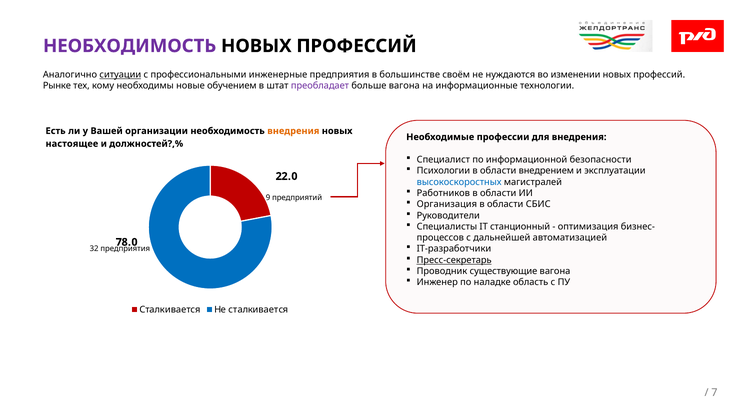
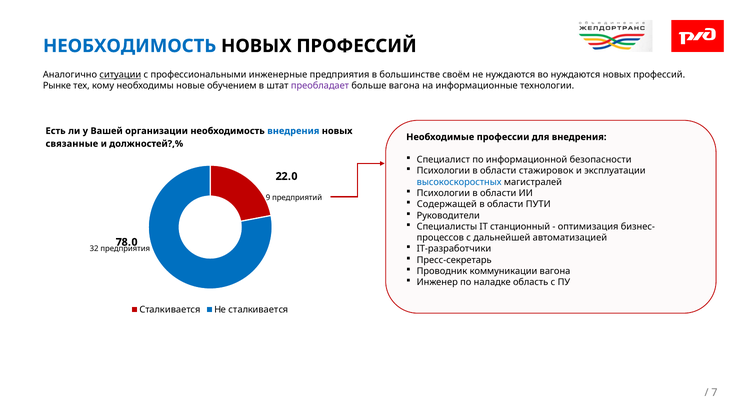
НЕОБХОДИМОСТЬ at (130, 46) colour: purple -> blue
во изменении: изменении -> нуждаются
внедрения at (293, 131) colour: orange -> blue
настоящее: настоящее -> связанные
внедрением: внедрением -> стажировок
Работников at (443, 193): Работников -> Психологии
Организация: Организация -> Содержащей
СБИС: СБИС -> ПУТИ
Пресс-секретарь underline: present -> none
существующие: существующие -> коммуникации
